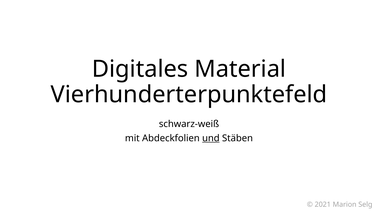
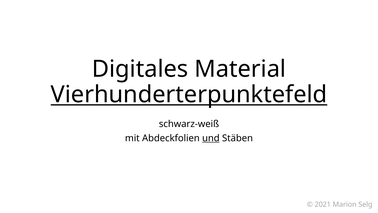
Vierhunderterpunktefeld underline: none -> present
